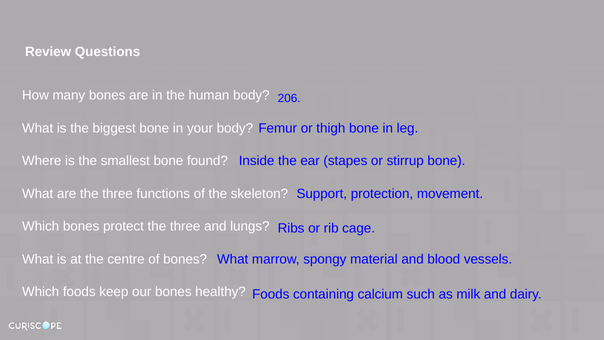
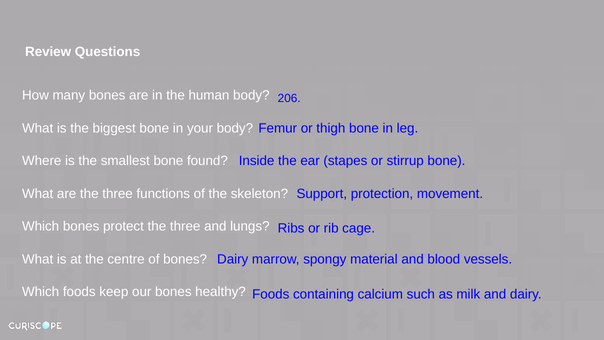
What at (233, 259): What -> Dairy
